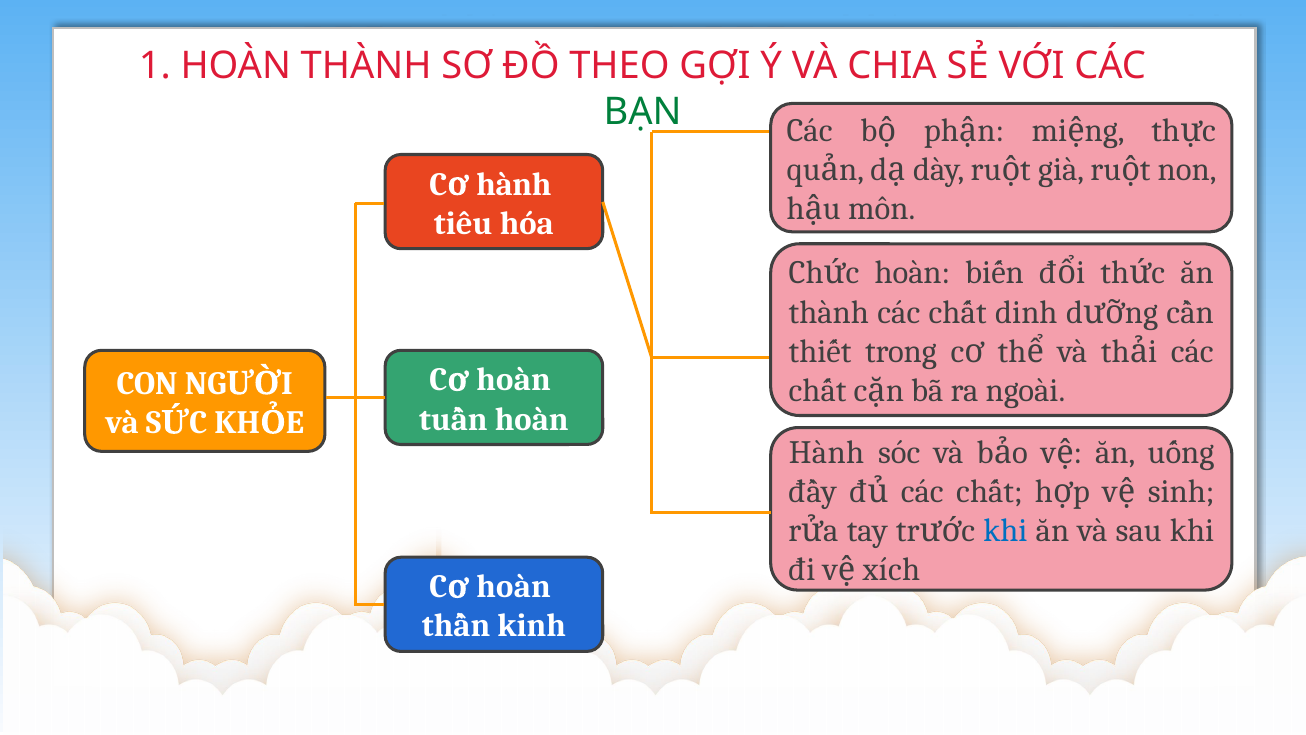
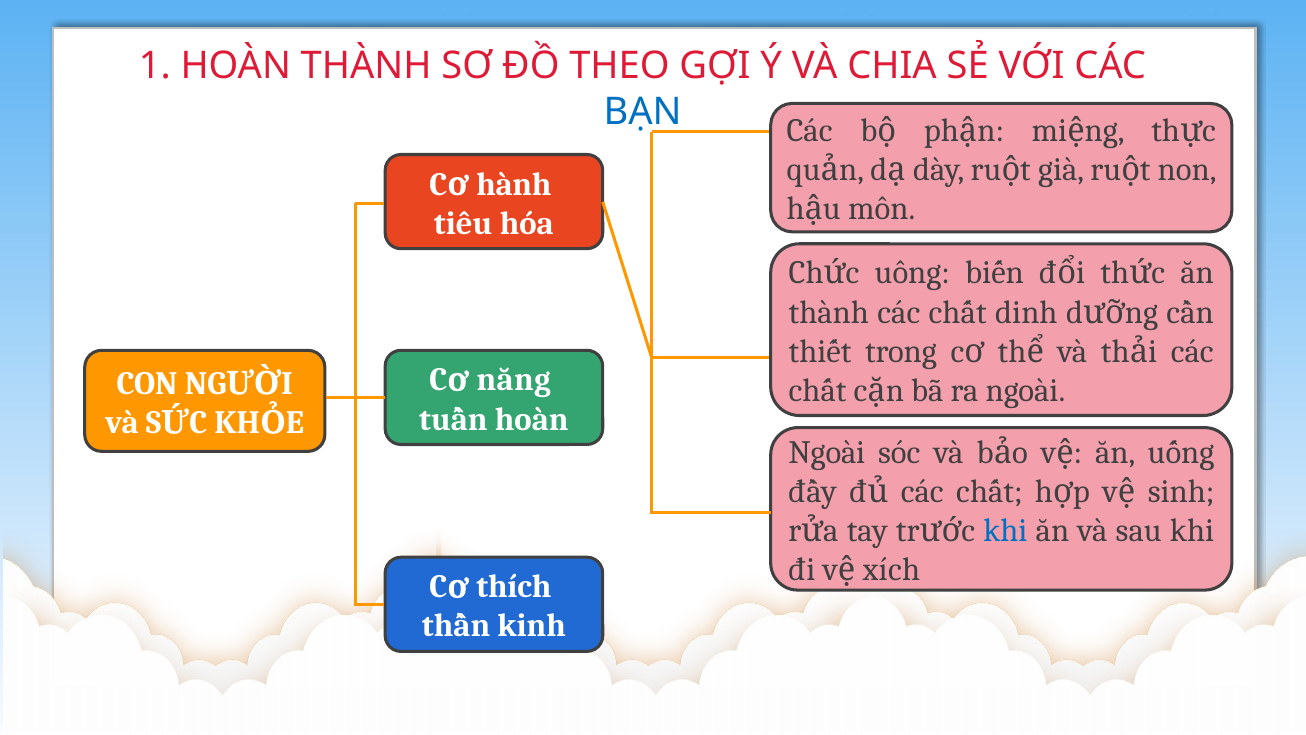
BẠN colour: green -> blue
hoàn at (912, 273): hoàn -> uống
hoàn at (514, 380): hoàn -> năng
Hành at (827, 452): Hành -> Ngoài
hoàn at (514, 587): hoàn -> thích
